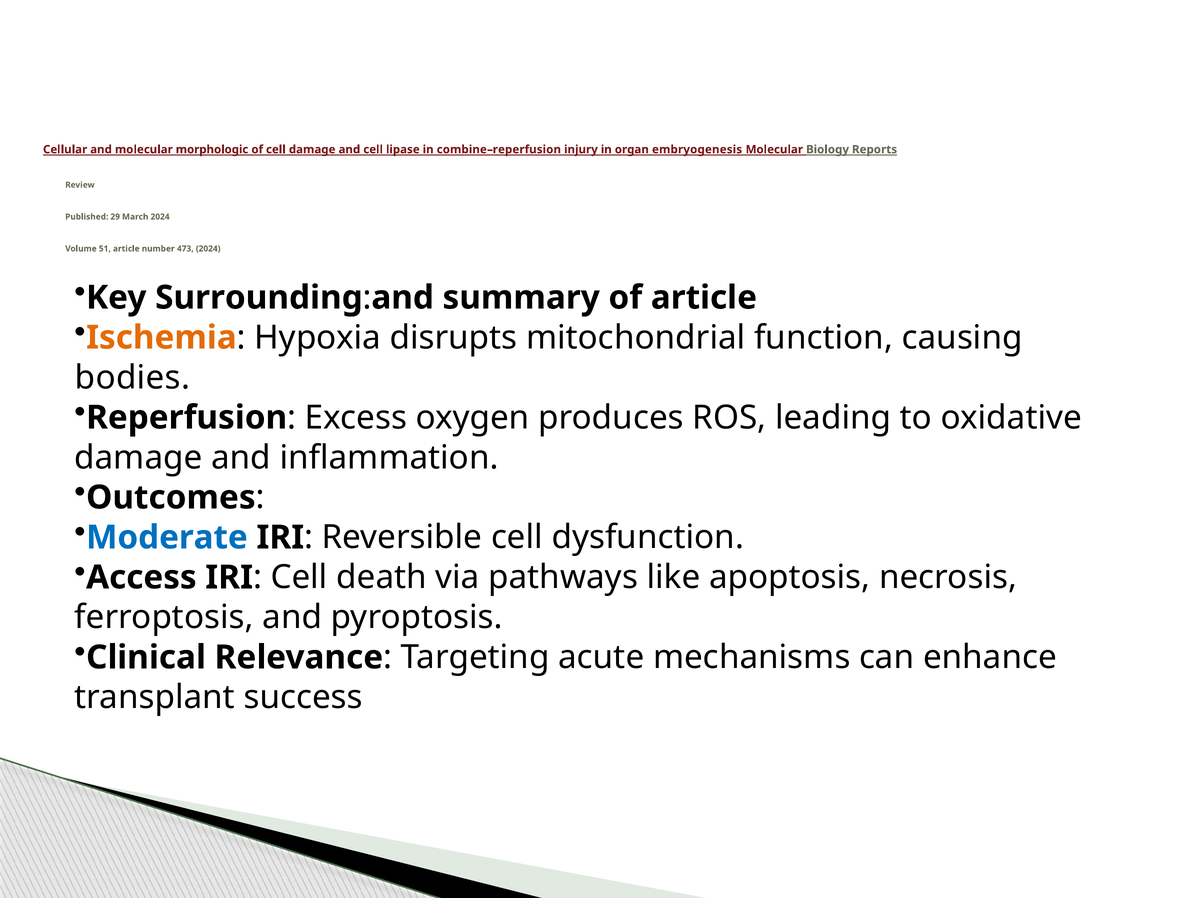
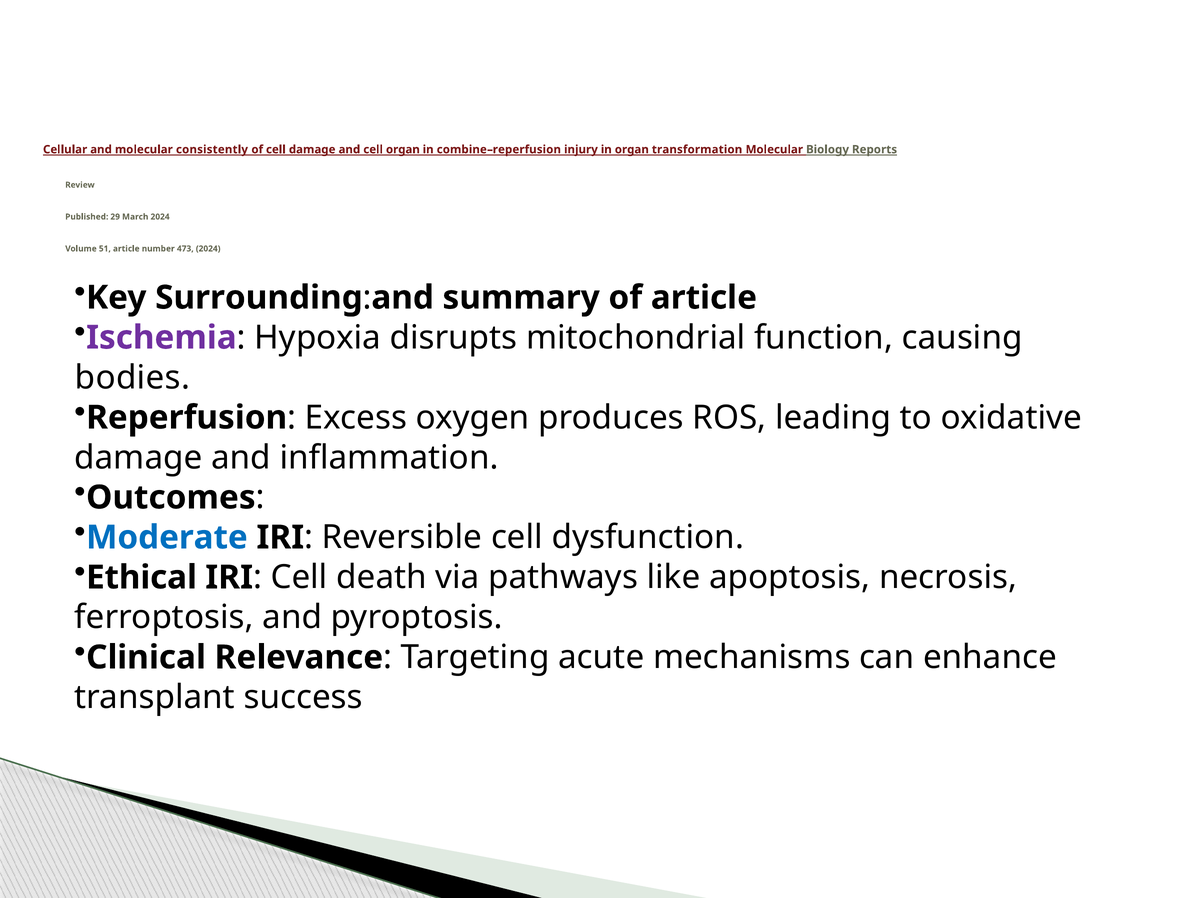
morphologic: morphologic -> consistently
cell lipase: lipase -> organ
embryogenesis: embryogenesis -> transformation
Ischemia colour: orange -> purple
Access: Access -> Ethical
